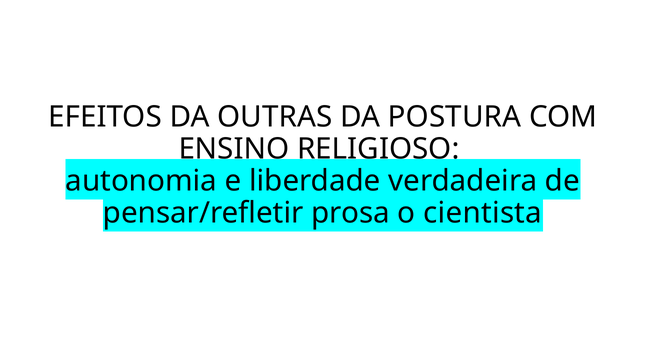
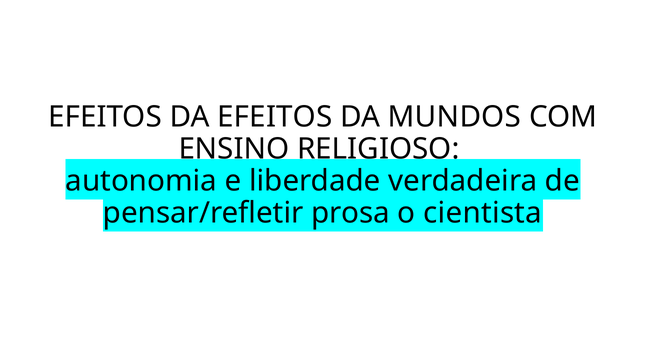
DA OUTRAS: OUTRAS -> EFEITOS
POSTURA: POSTURA -> MUNDOS
